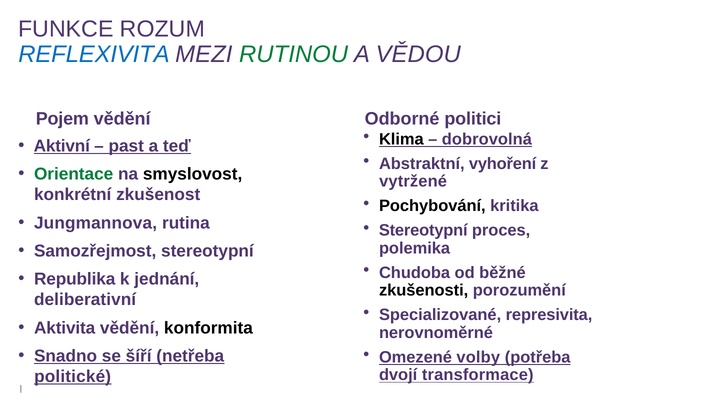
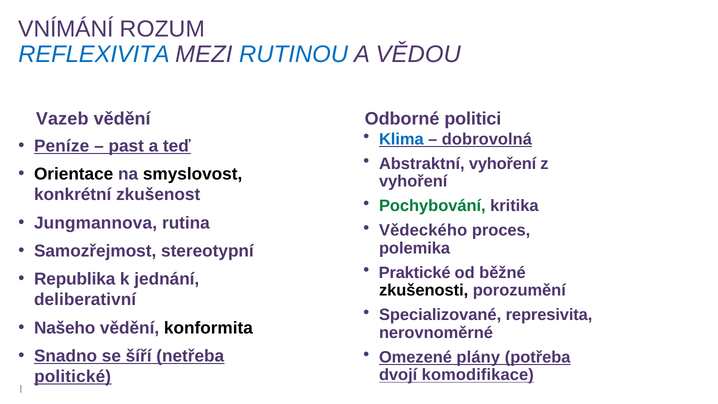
FUNKCE: FUNKCE -> VNÍMÁNÍ
RUTINOU colour: green -> blue
Pojem: Pojem -> Vazeb
Klima colour: black -> blue
Aktivní: Aktivní -> Peníze
Orientace colour: green -> black
vytržené at (413, 181): vytržené -> vyhoření
Pochybování colour: black -> green
Stereotypní at (423, 230): Stereotypní -> Vědeckého
Chudoba: Chudoba -> Praktické
Aktivita: Aktivita -> Našeho
volby: volby -> plány
transformace: transformace -> komodifikace
